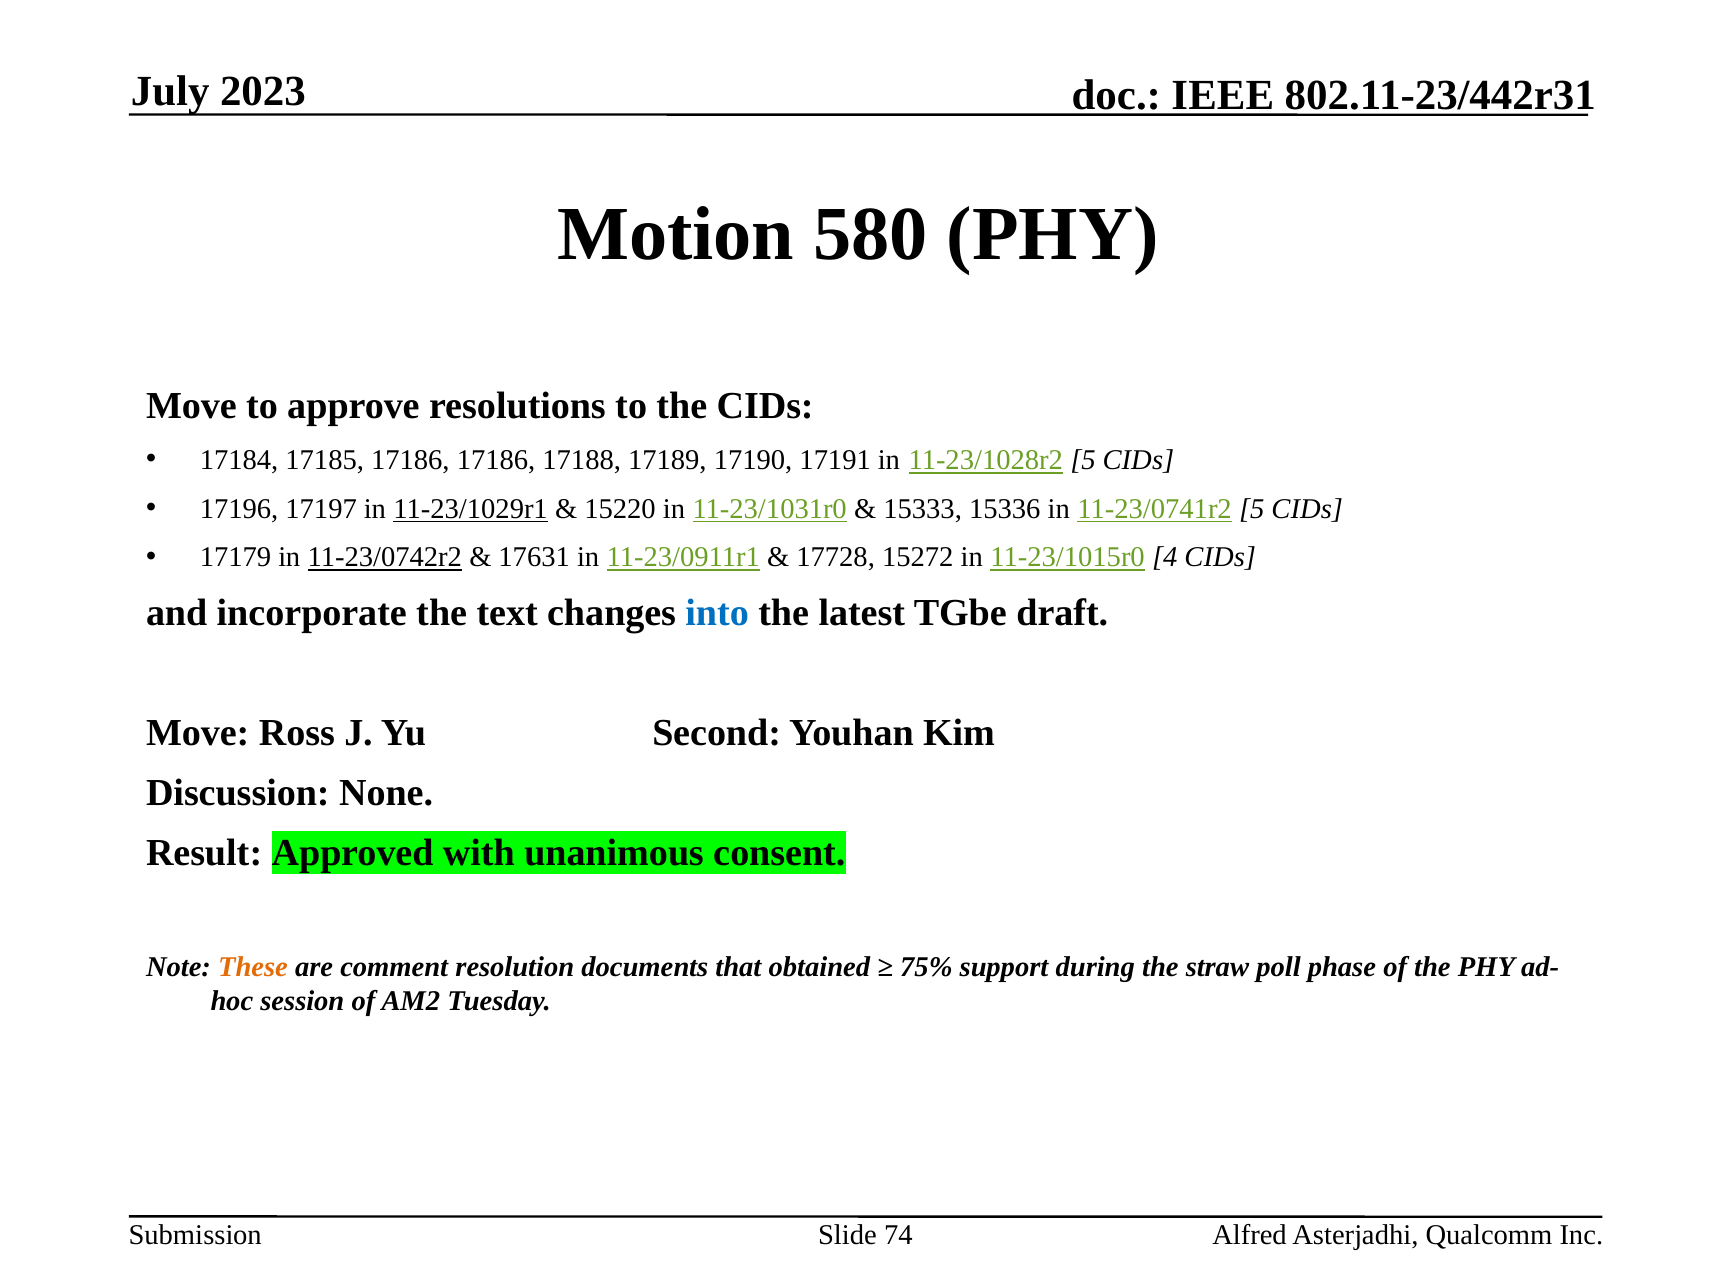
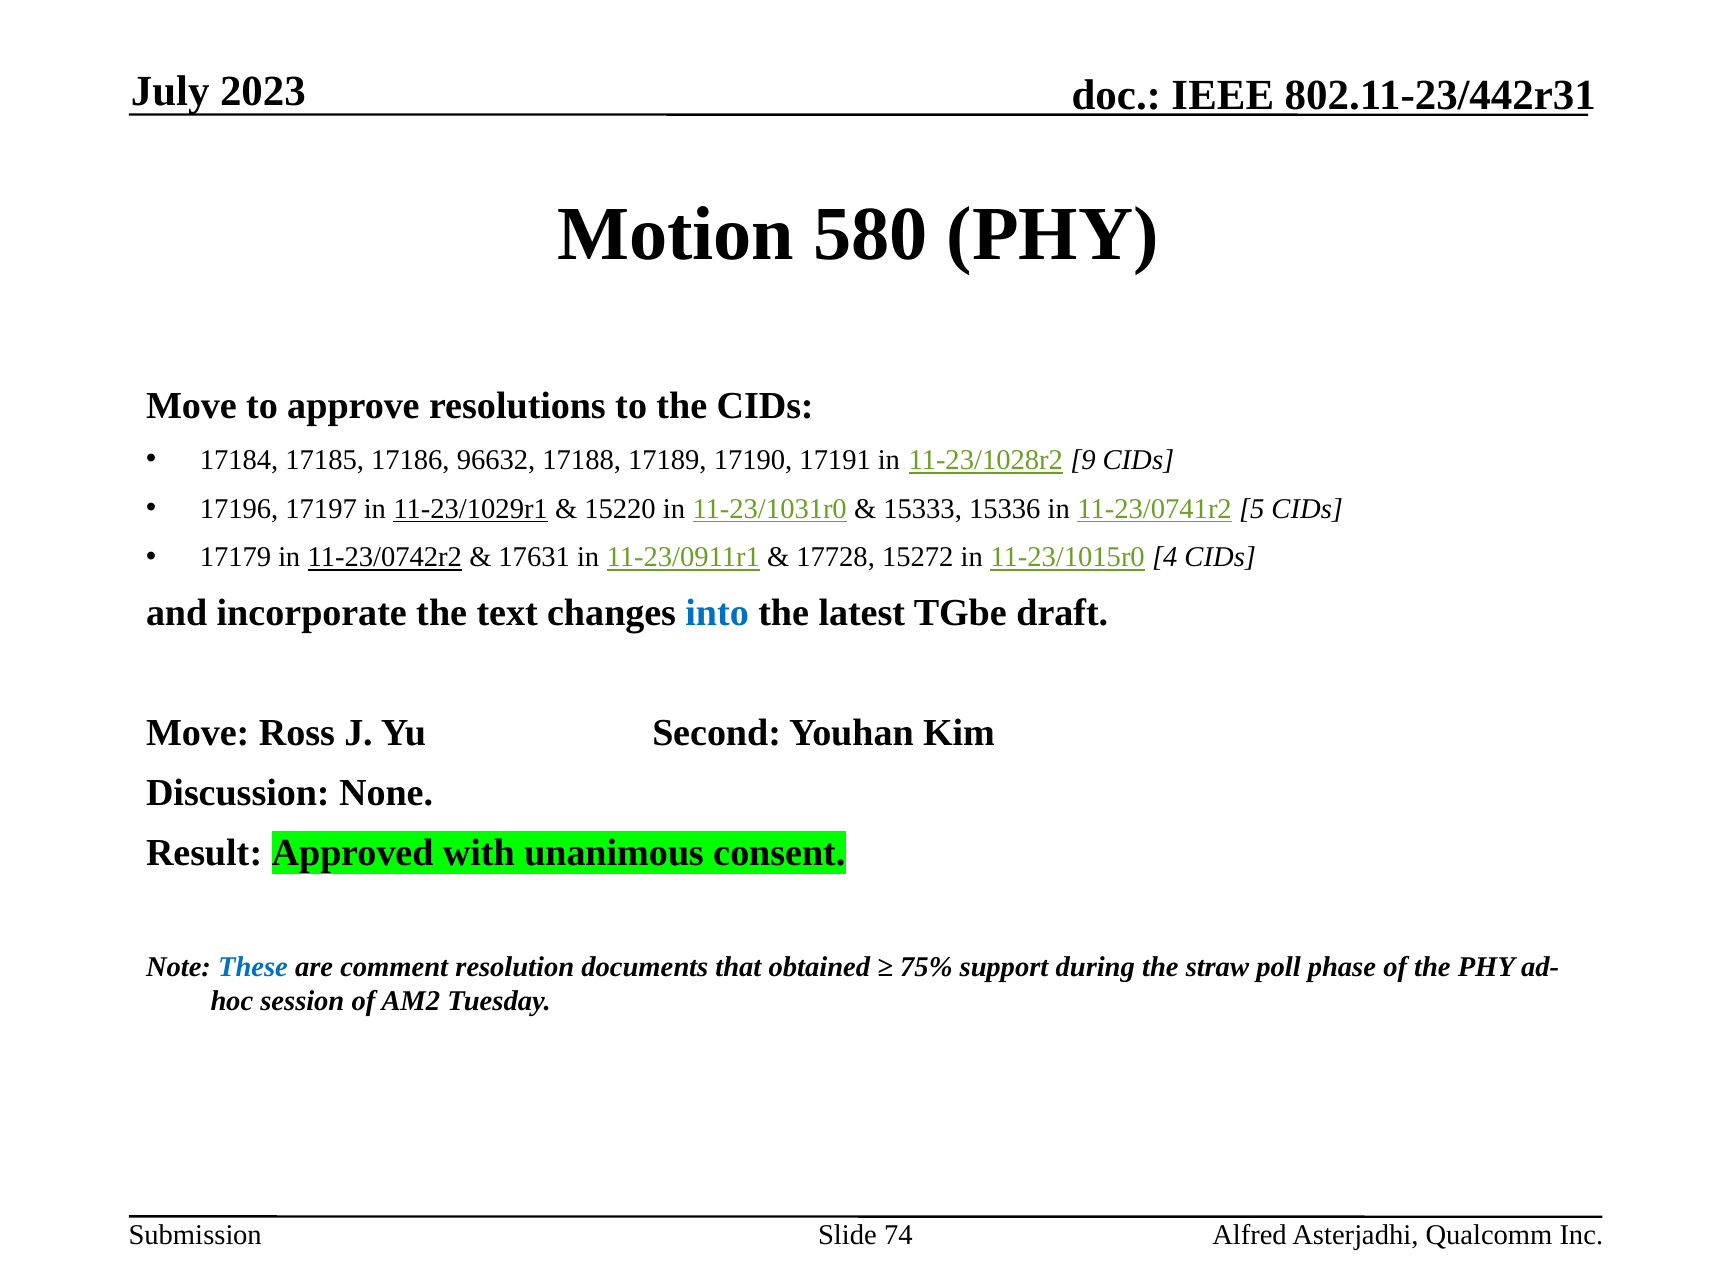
17186 17186: 17186 -> 96632
11-23/1028r2 5: 5 -> 9
These colour: orange -> blue
